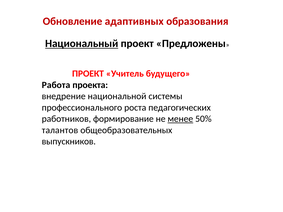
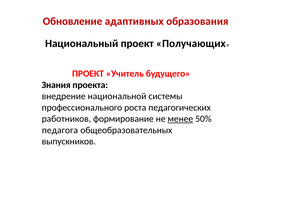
Национальный underline: present -> none
Предложены: Предложены -> Получающих
Работа: Работа -> Знания
талантов: талантов -> педагога
